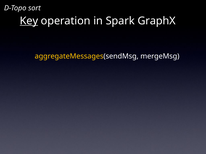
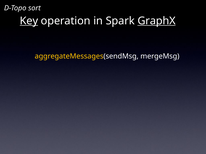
GraphX underline: none -> present
